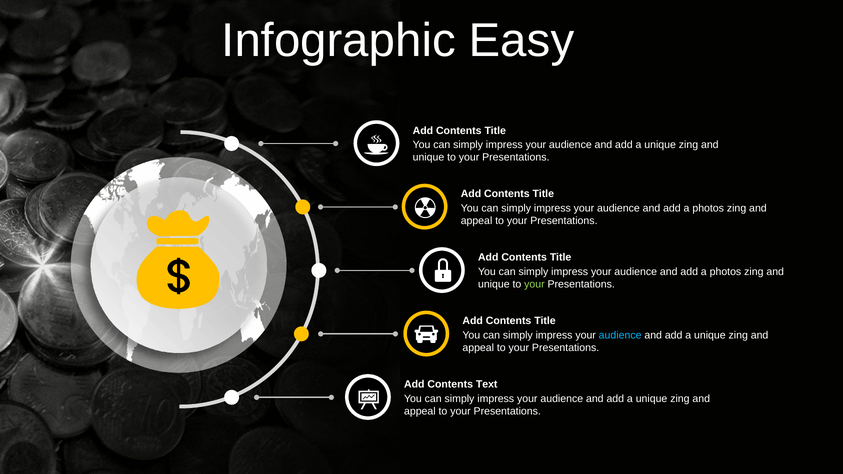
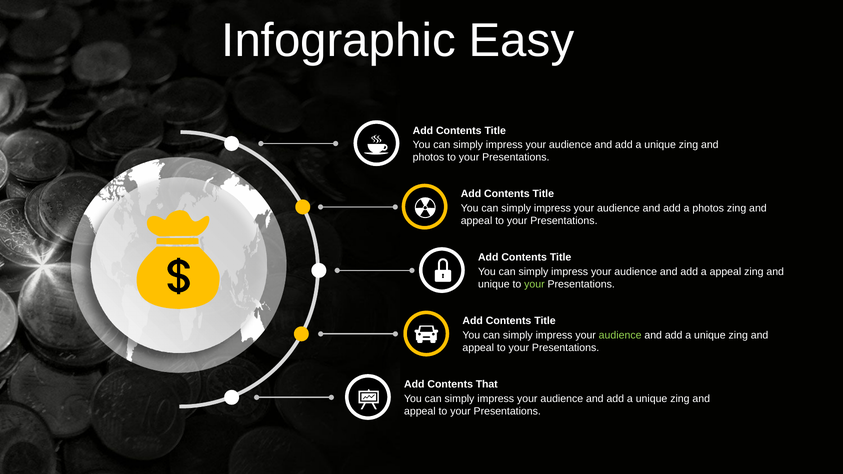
unique at (428, 158): unique -> photos
photos at (725, 272): photos -> appeal
audience at (620, 335) colour: light blue -> light green
Text: Text -> That
